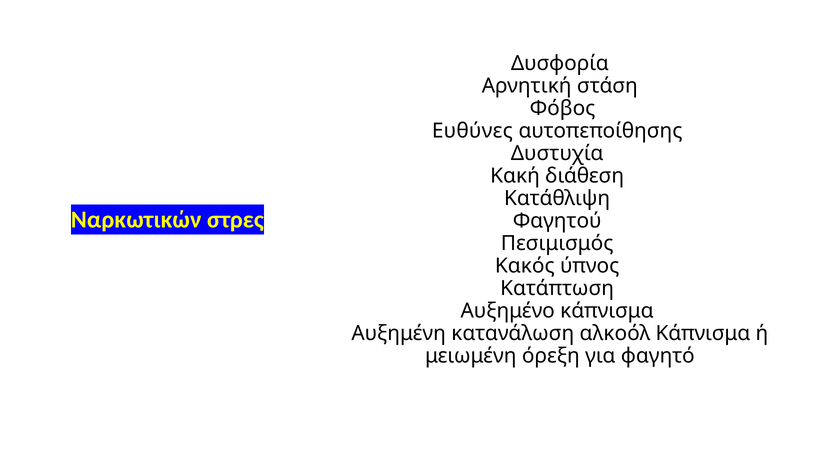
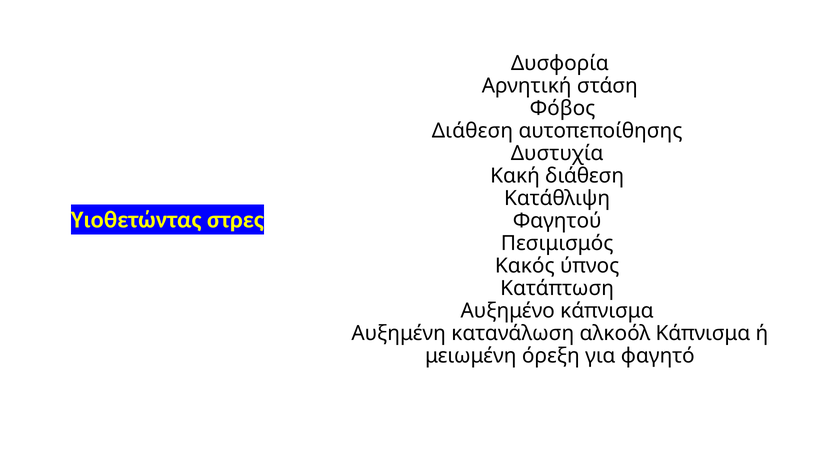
Ευθύνες at (472, 131): Ευθύνες -> Διάθεση
Ναρκωτικών: Ναρκωτικών -> Υιοθετώντας
